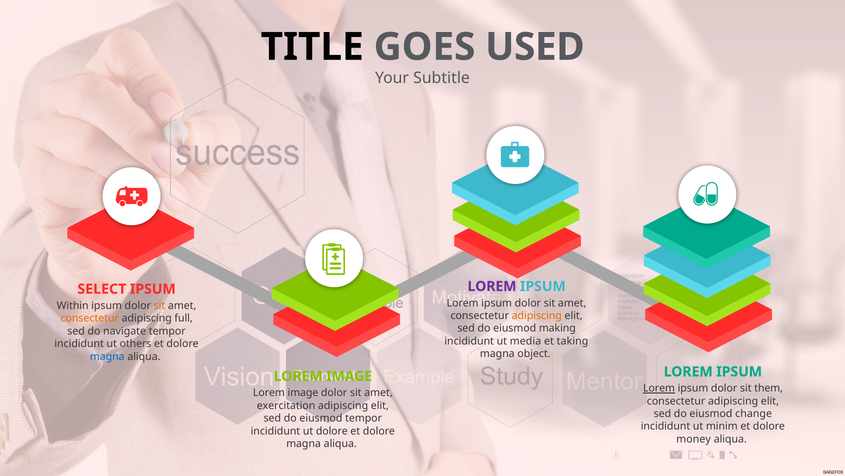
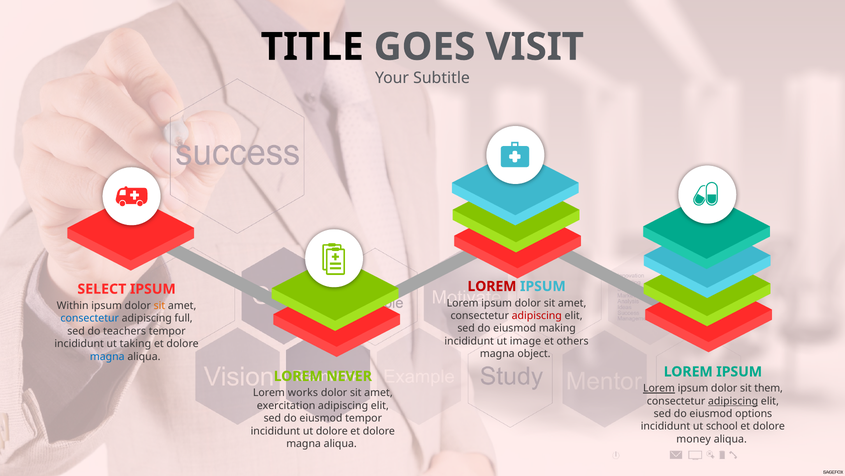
USED: USED -> VISIT
LOREM at (492, 286) colour: purple -> red
adipiscing at (537, 315) colour: orange -> red
consectetur at (90, 318) colour: orange -> blue
navigate: navigate -> teachers
media: media -> image
taking: taking -> others
others: others -> taking
IMAGE at (349, 376): IMAGE -> NEVER
image at (303, 392): image -> works
adipiscing at (733, 401) underline: none -> present
change: change -> options
minim: minim -> school
